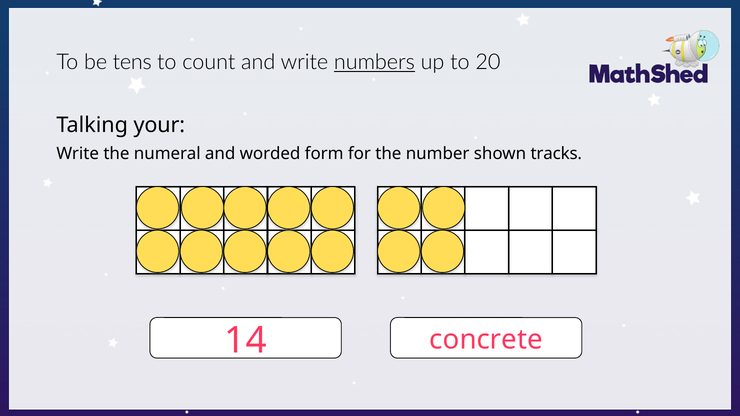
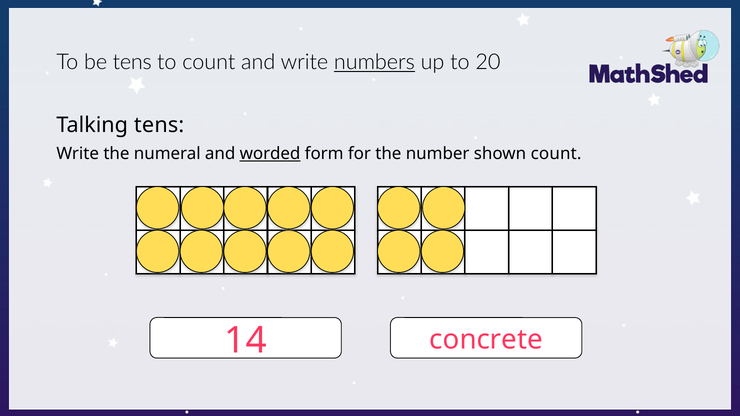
Talking your: your -> tens
worded underline: none -> present
shown tracks: tracks -> count
